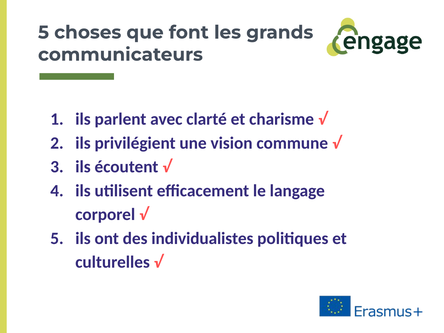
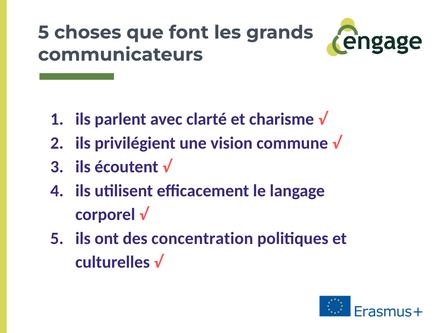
individualistes: individualistes -> concentration
